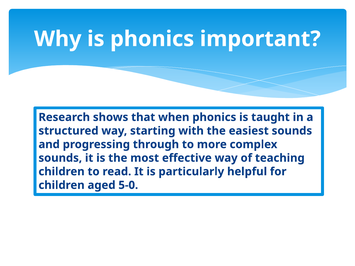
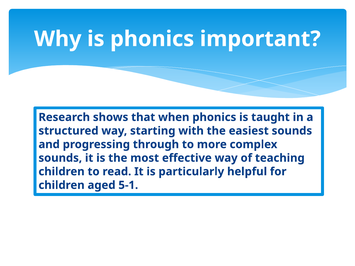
5-0: 5-0 -> 5-1
